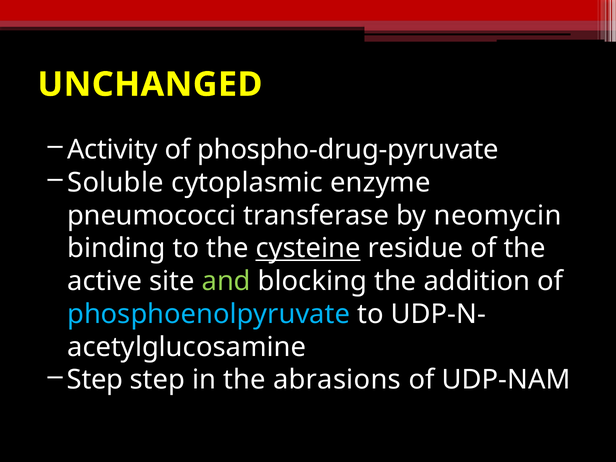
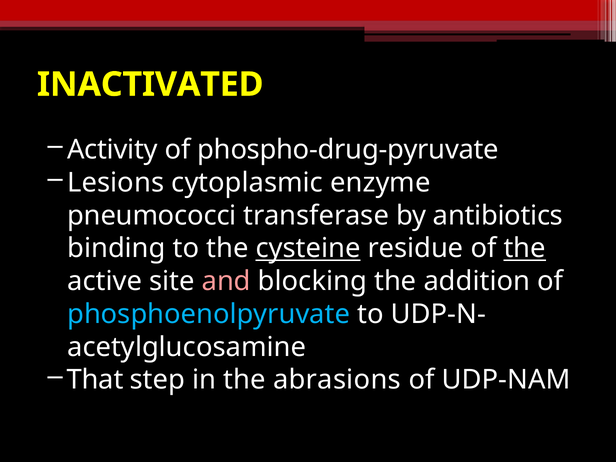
UNCHANGED: UNCHANGED -> INACTIVATED
Soluble: Soluble -> Lesions
neomycin: neomycin -> antibiotics
the at (525, 248) underline: none -> present
and colour: light green -> pink
Step at (95, 380): Step -> That
